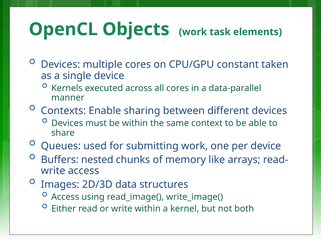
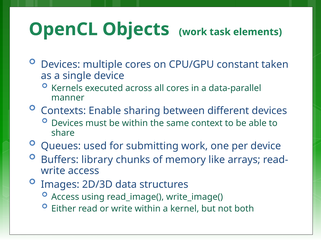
nested: nested -> library
